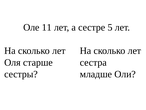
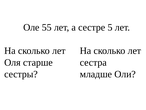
11: 11 -> 55
